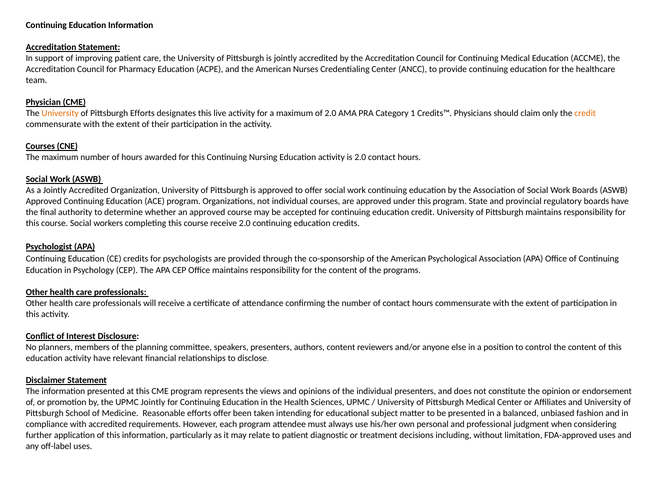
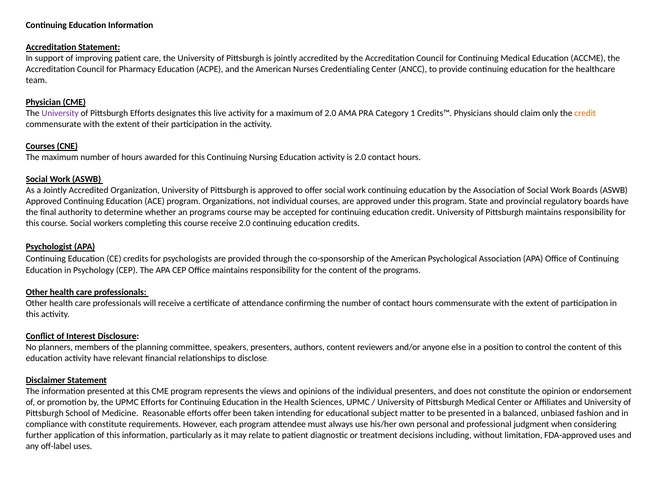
University at (60, 113) colour: orange -> purple
an approved: approved -> programs
UPMC Jointly: Jointly -> Efforts
with accredited: accredited -> constitute
